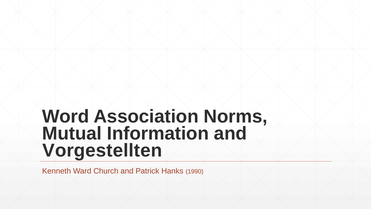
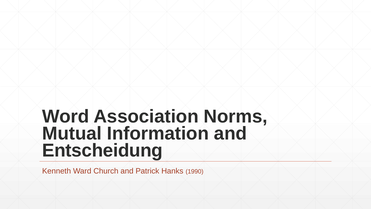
Vorgestellten: Vorgestellten -> Entscheidung
